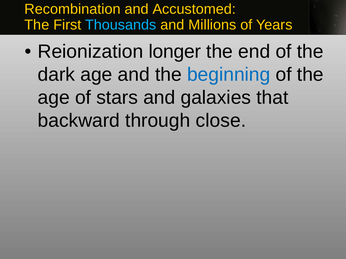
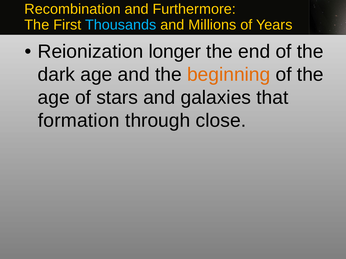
Accustomed: Accustomed -> Furthermore
beginning colour: blue -> orange
backward: backward -> formation
